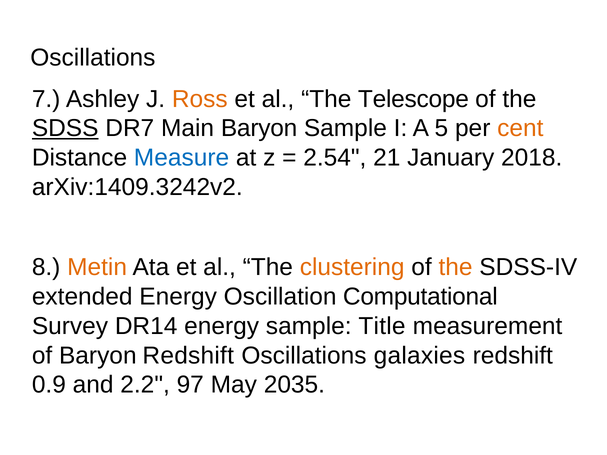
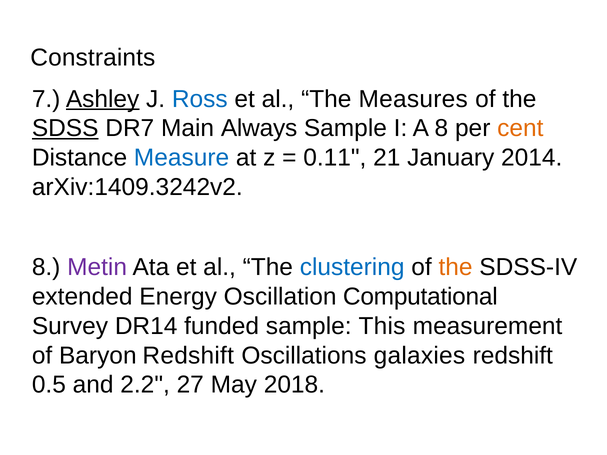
Oscillations at (93, 58): Oscillations -> Constraints
Ashley underline: none -> present
Ross colour: orange -> blue
Telescope: Telescope -> Measures
Main Baryon: Baryon -> Always
A 5: 5 -> 8
2.54: 2.54 -> 0.11
2018: 2018 -> 2014
Metin colour: orange -> purple
clustering colour: orange -> blue
DR14 energy: energy -> funded
Title: Title -> This
0.9: 0.9 -> 0.5
97: 97 -> 27
2035: 2035 -> 2018
